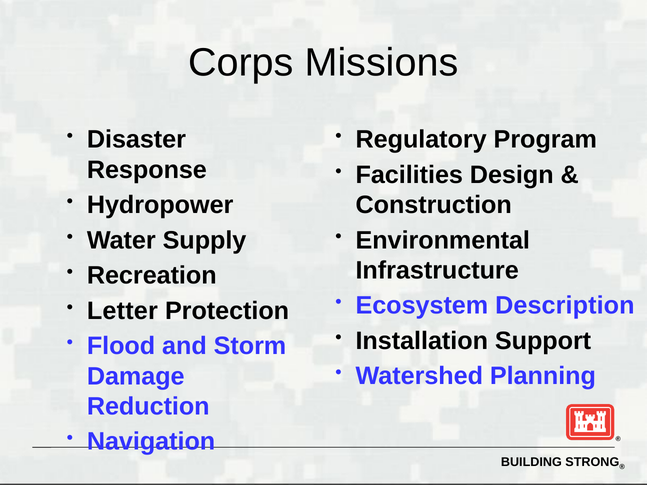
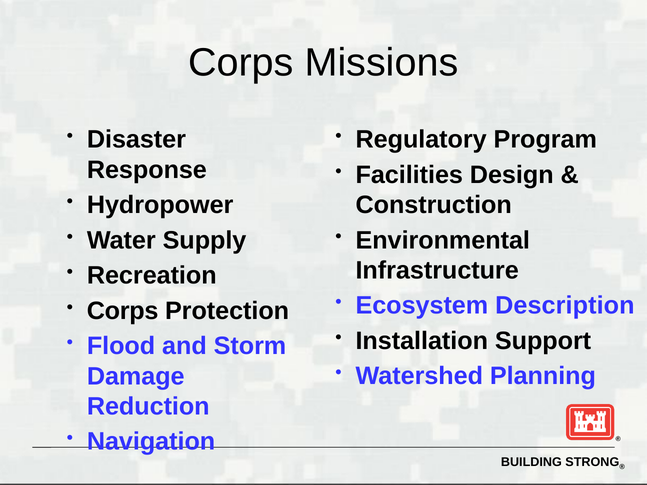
Letter at (122, 311): Letter -> Corps
